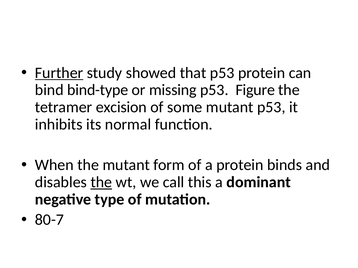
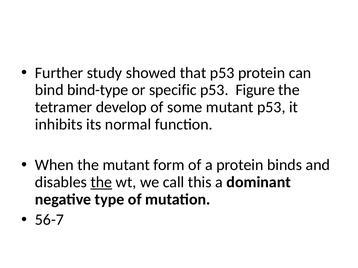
Further underline: present -> none
missing: missing -> specific
excision: excision -> develop
80-7: 80-7 -> 56-7
